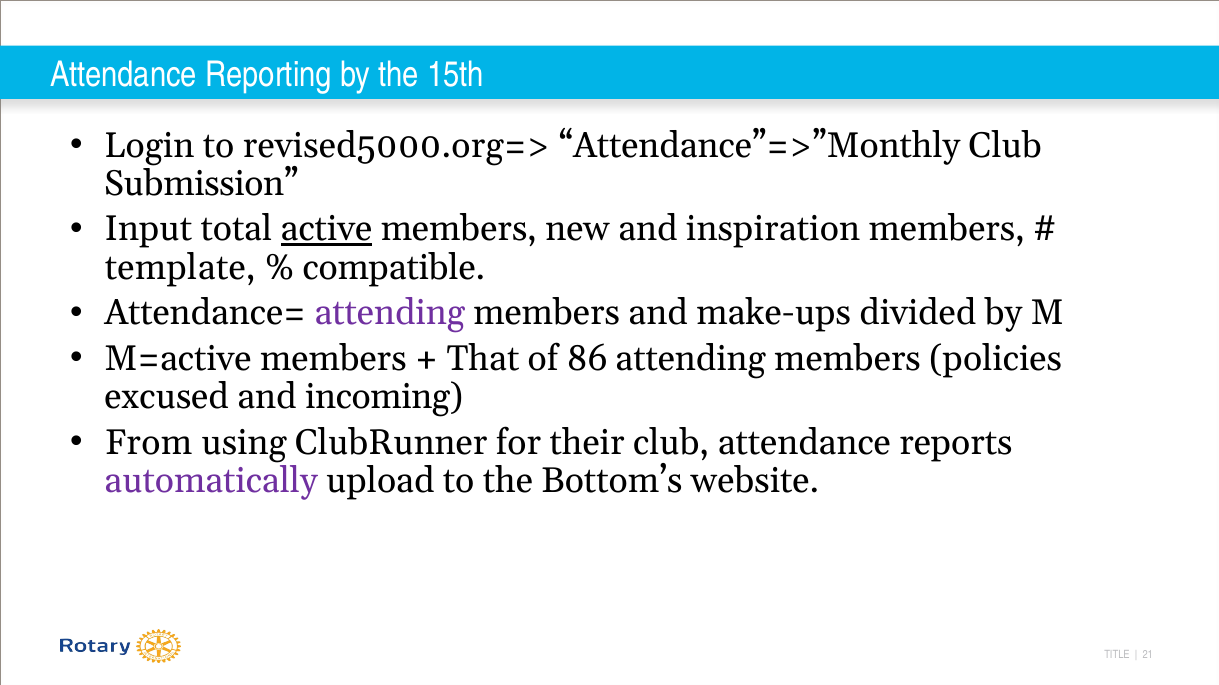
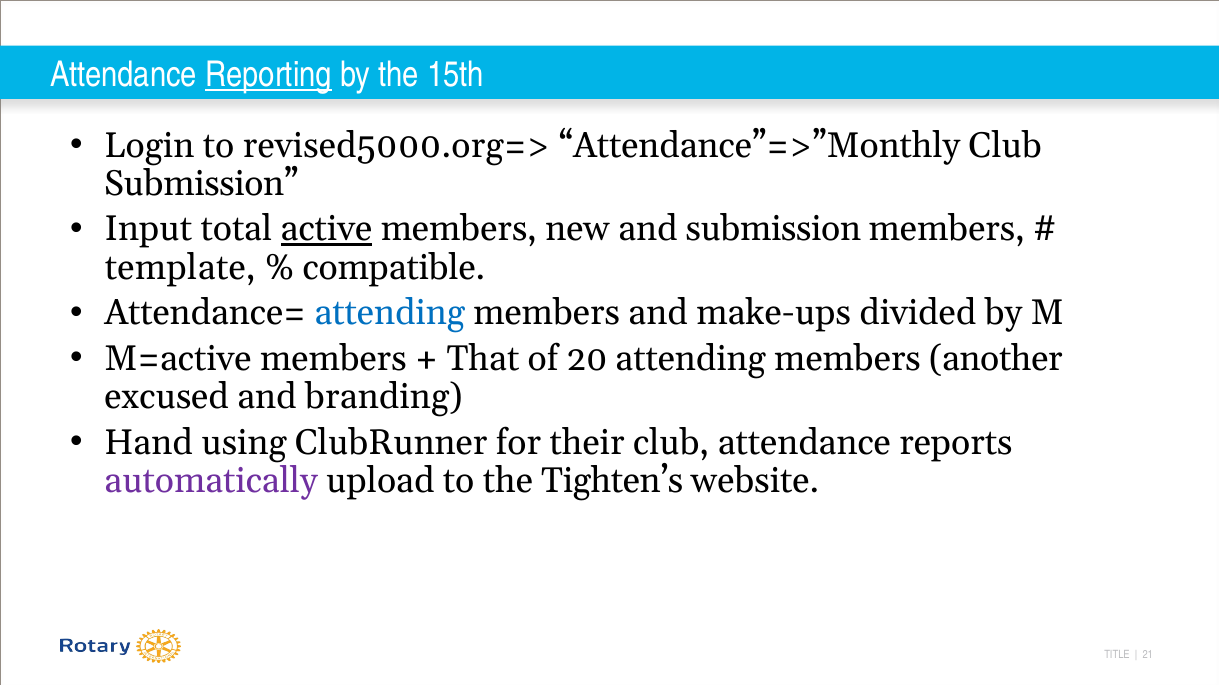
Reporting underline: none -> present
and inspiration: inspiration -> submission
attending at (390, 313) colour: purple -> blue
86: 86 -> 20
policies: policies -> another
incoming: incoming -> branding
From: From -> Hand
Bottom’s: Bottom’s -> Tighten’s
